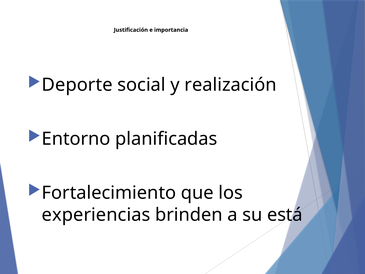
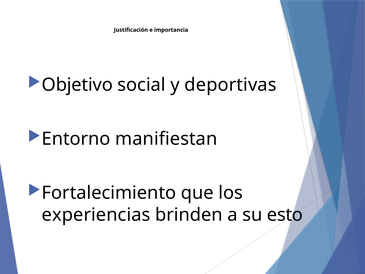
Deporte: Deporte -> Objetivo
realización: realización -> deportivas
planificadas: planificadas -> manifiestan
está: está -> esto
